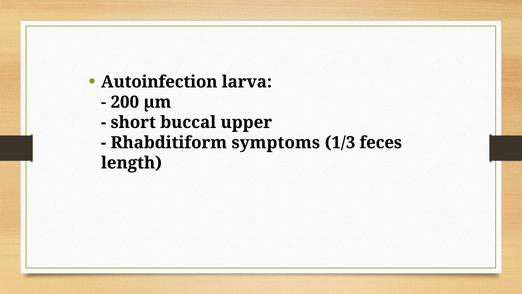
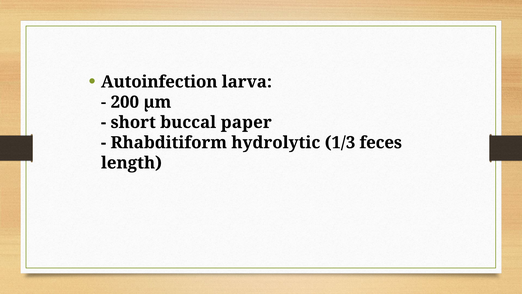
upper: upper -> paper
symptoms: symptoms -> hydrolytic
